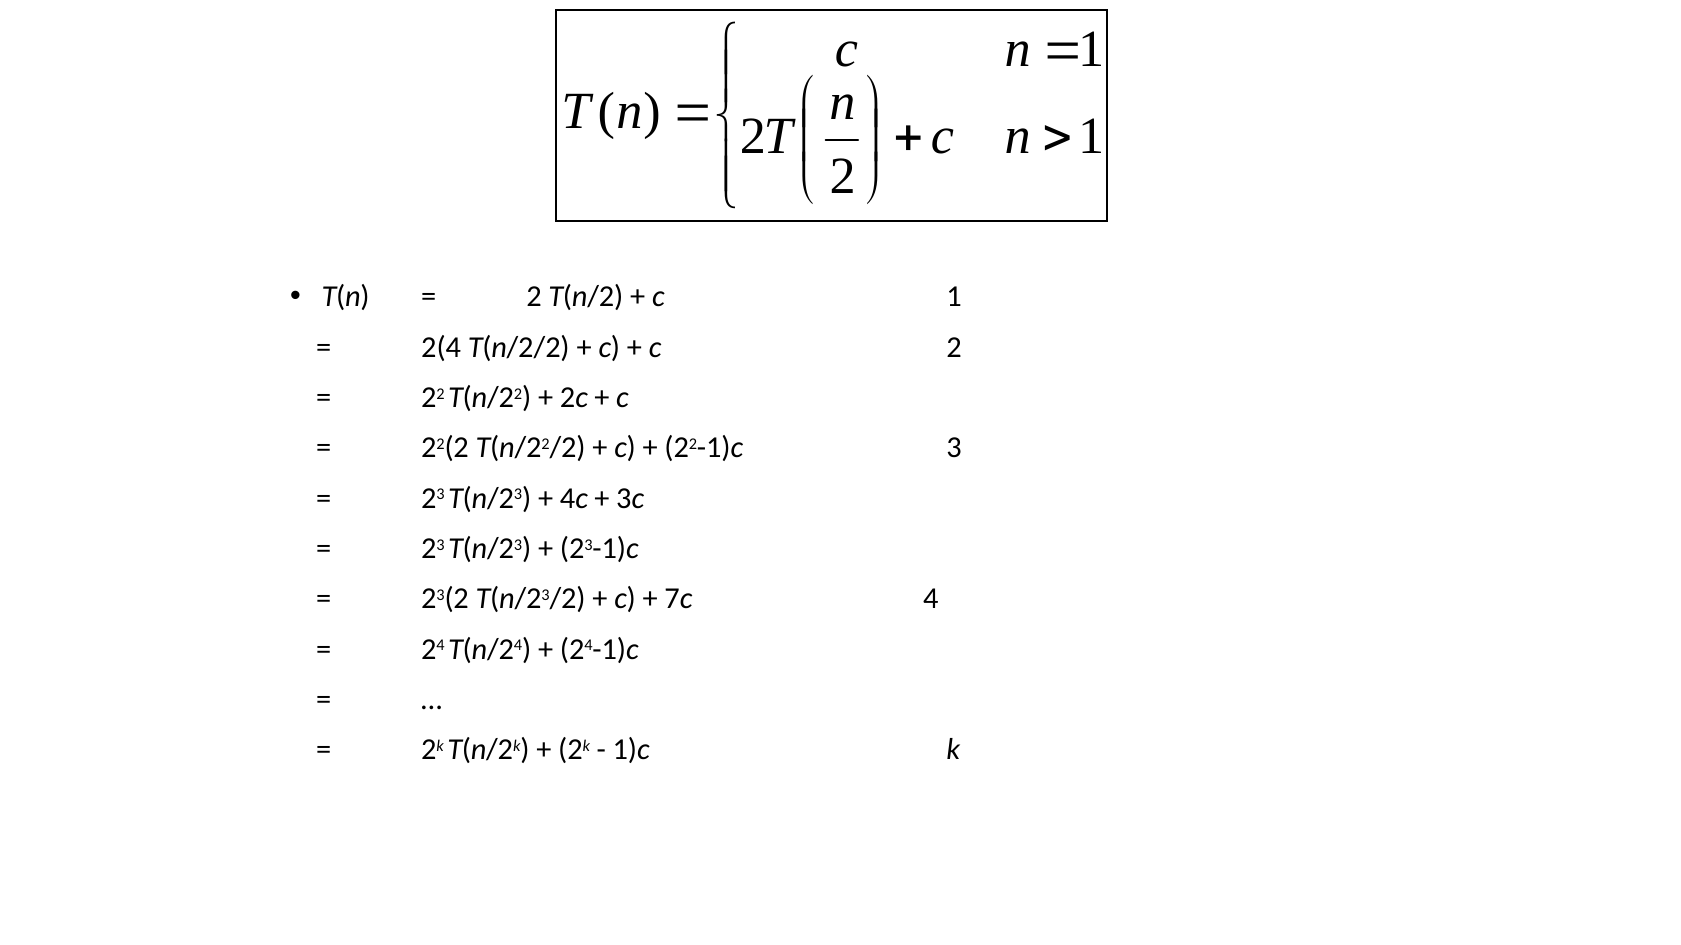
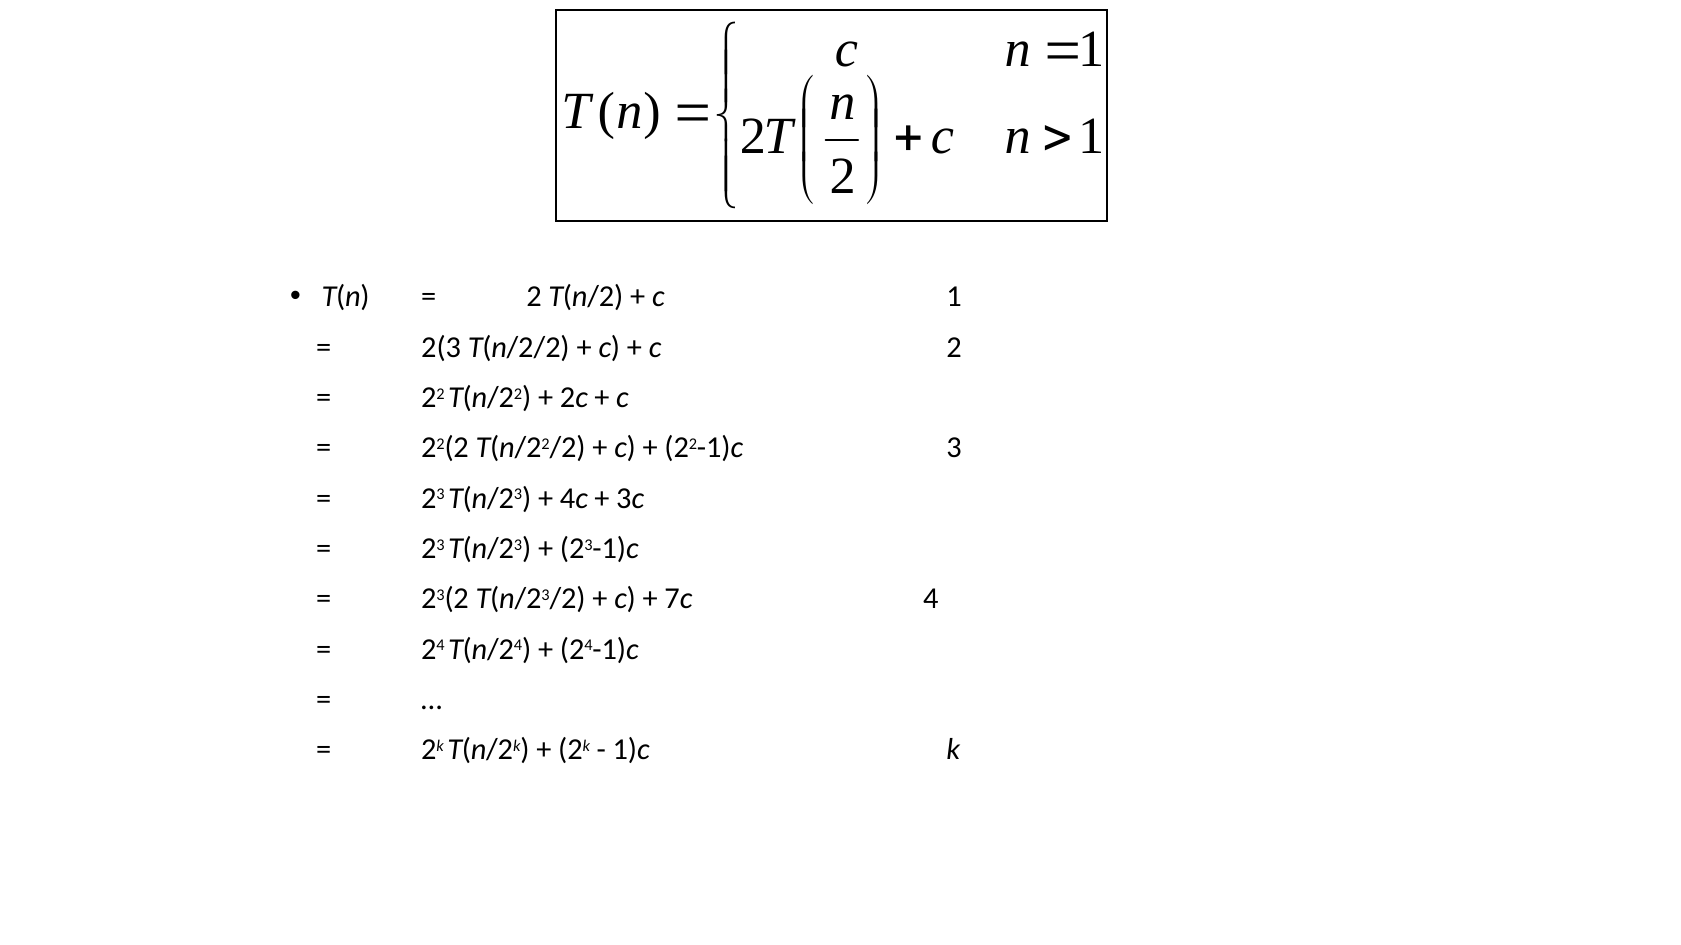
2(4: 2(4 -> 2(3
